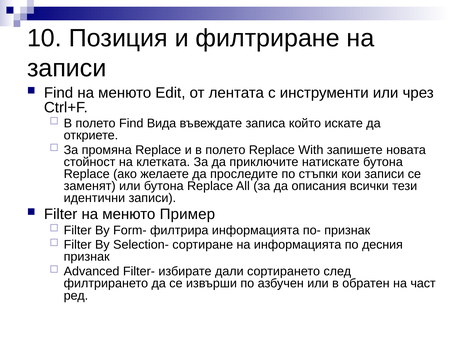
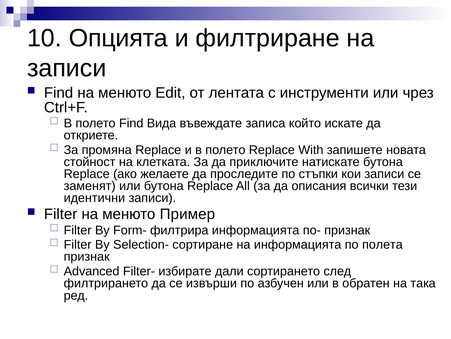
Позиция: Позиция -> Опцията
десния: десния -> полета
част: част -> така
